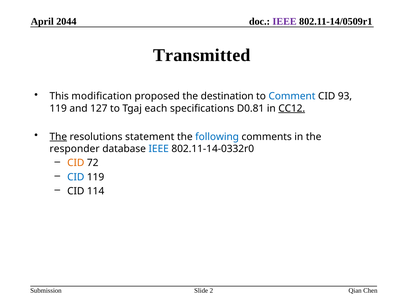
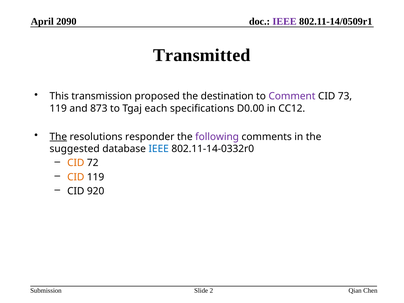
2044: 2044 -> 2090
modification: modification -> transmission
Comment colour: blue -> purple
93: 93 -> 73
127: 127 -> 873
D0.81: D0.81 -> D0.00
CC12 underline: present -> none
statement: statement -> responder
following colour: blue -> purple
responder: responder -> suggested
CID at (76, 177) colour: blue -> orange
114: 114 -> 920
